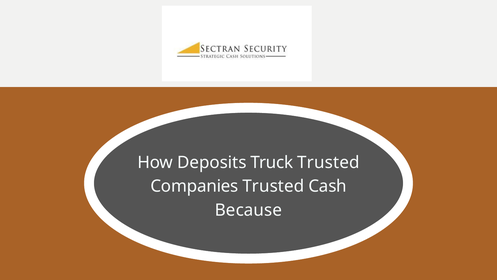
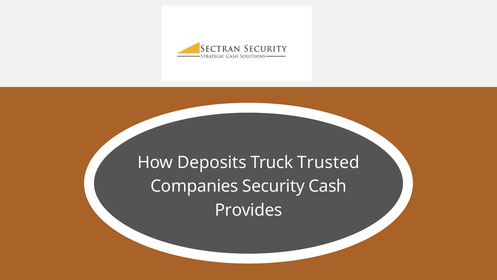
Companies Trusted: Trusted -> Security
Because: Because -> Provides
